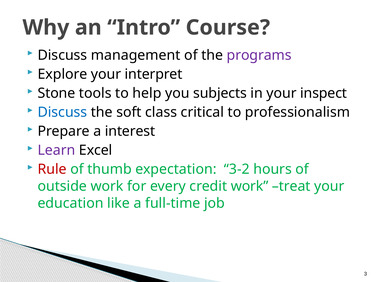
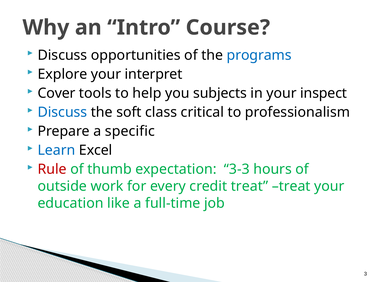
management: management -> opportunities
programs colour: purple -> blue
Stone: Stone -> Cover
interest: interest -> specific
Learn colour: purple -> blue
3-2: 3-2 -> 3-3
credit work: work -> treat
